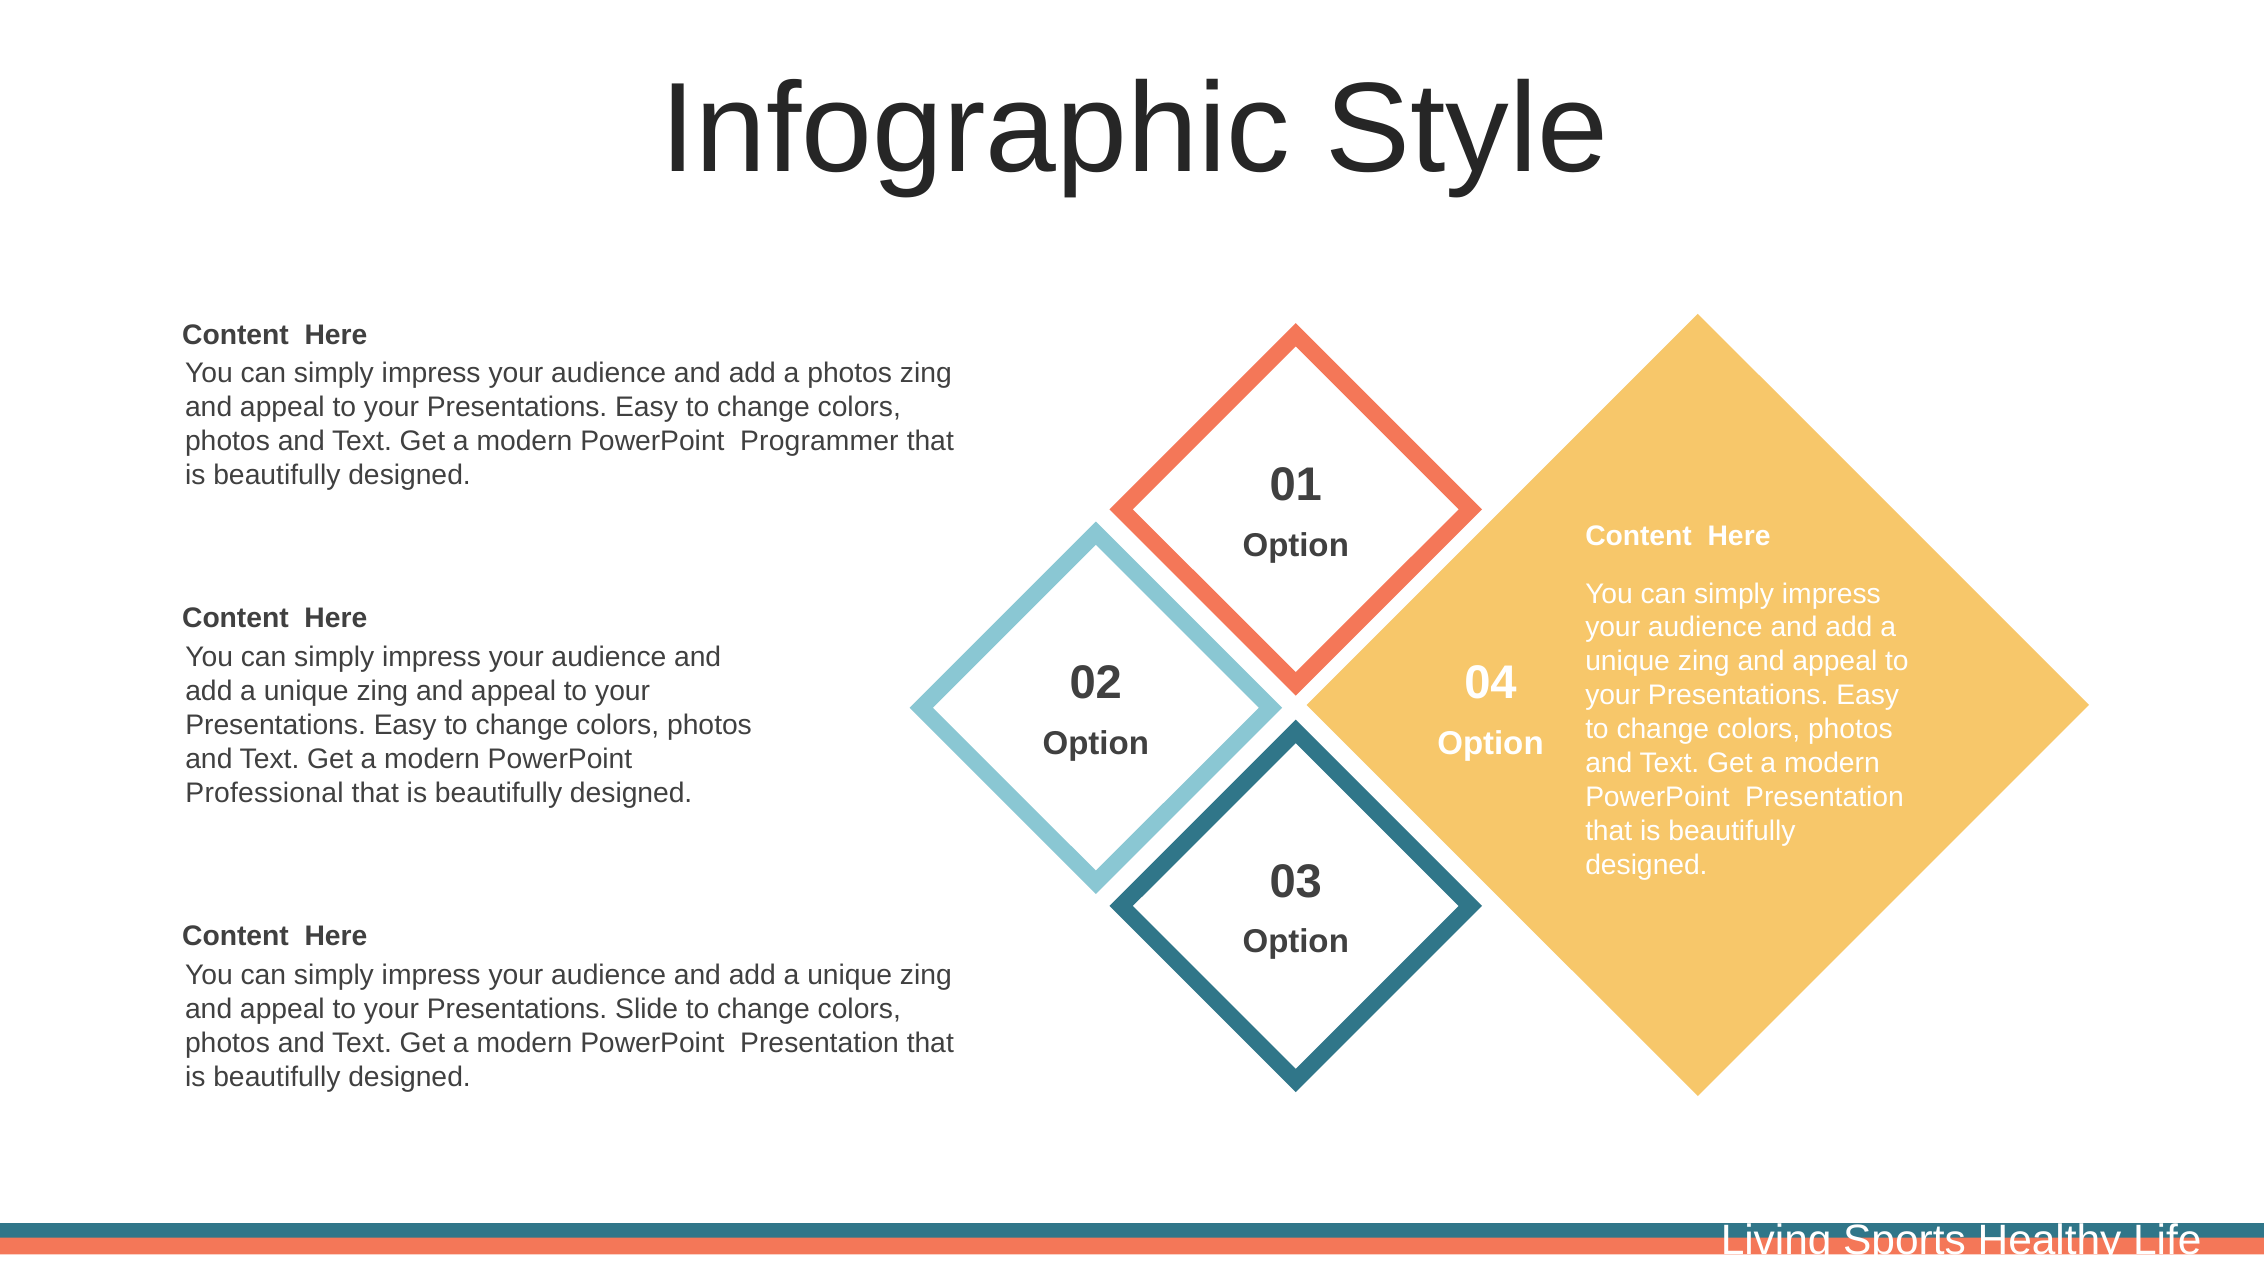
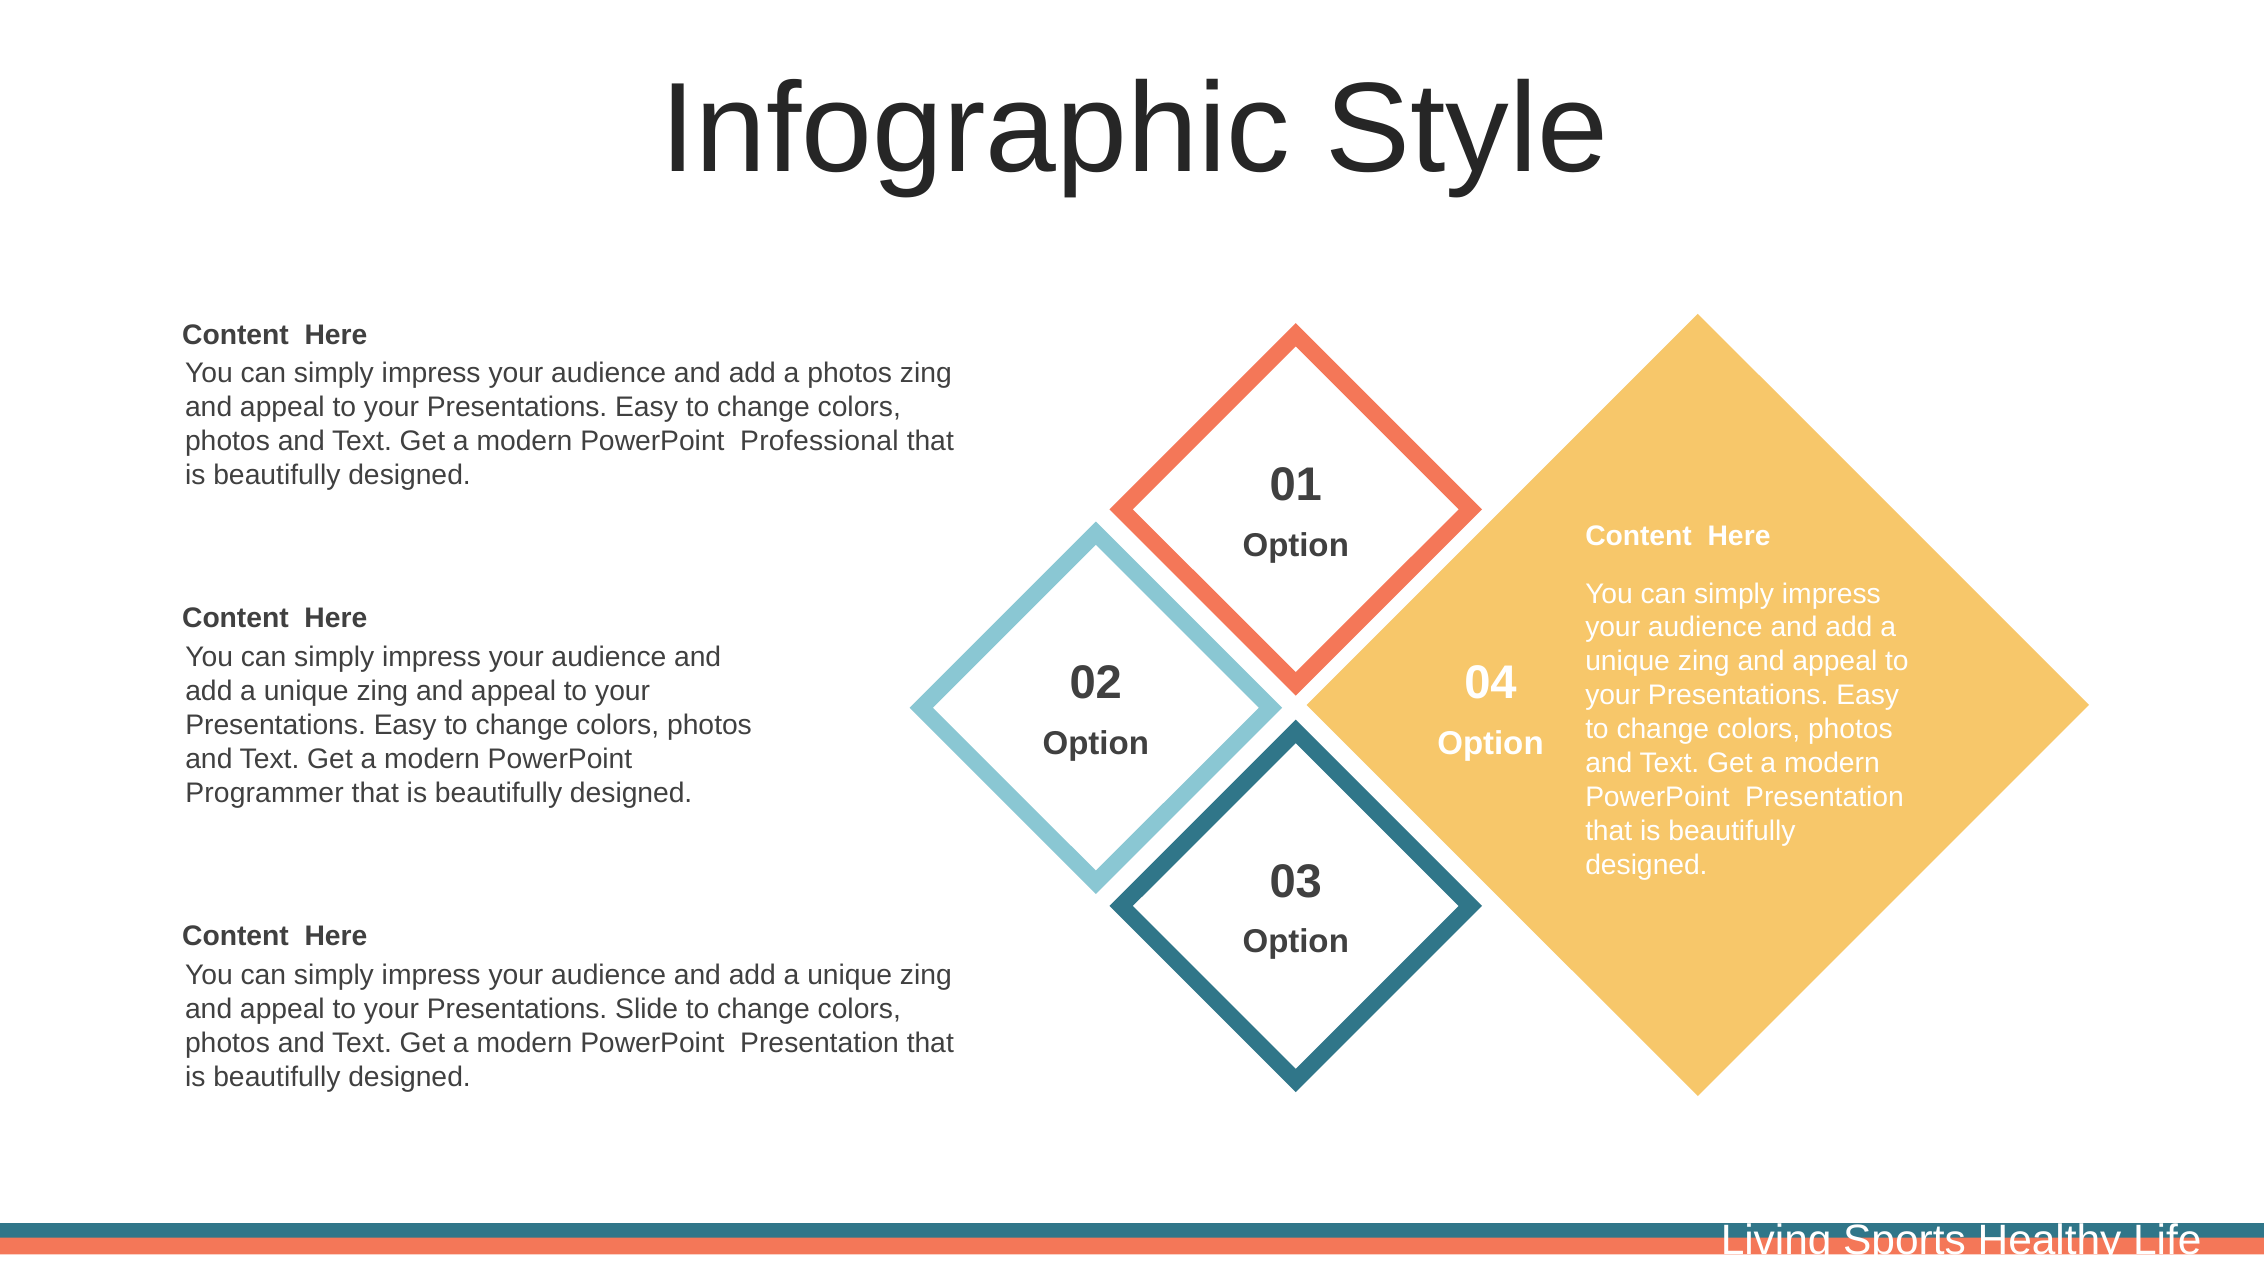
Programmer: Programmer -> Professional
Professional: Professional -> Programmer
